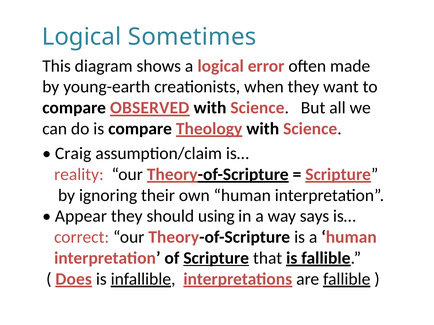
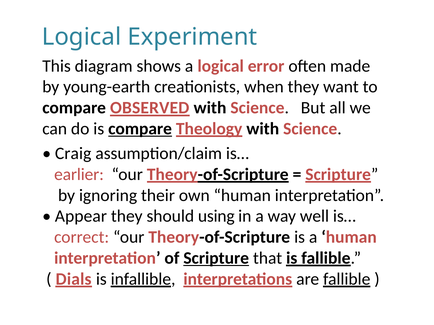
Sometimes: Sometimes -> Experiment
compare at (140, 129) underline: none -> present
reality: reality -> earlier
says: says -> well
Does: Does -> Dials
